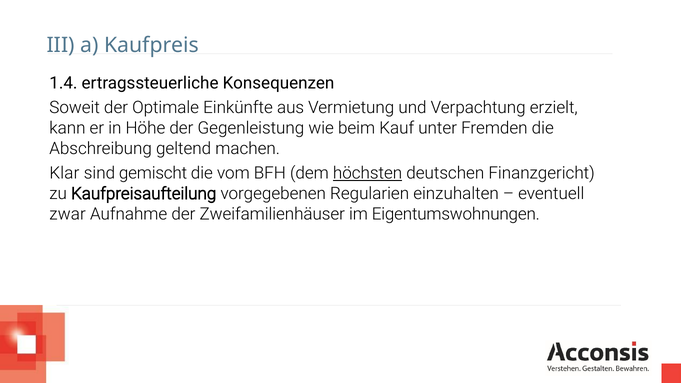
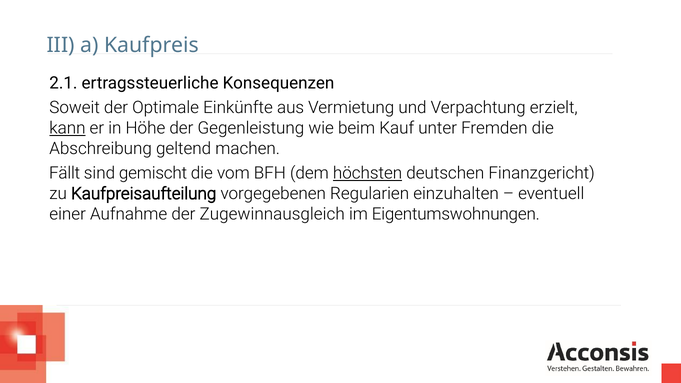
1.4: 1.4 -> 2.1
kann underline: none -> present
Klar: Klar -> Fällt
zwar: zwar -> einer
Zweifamilienhäuser: Zweifamilienhäuser -> Zugewinnausgleich
